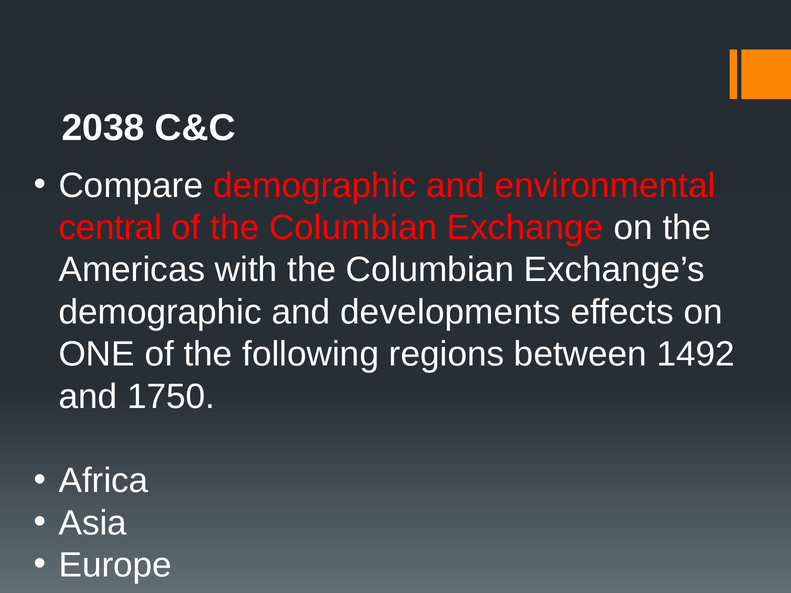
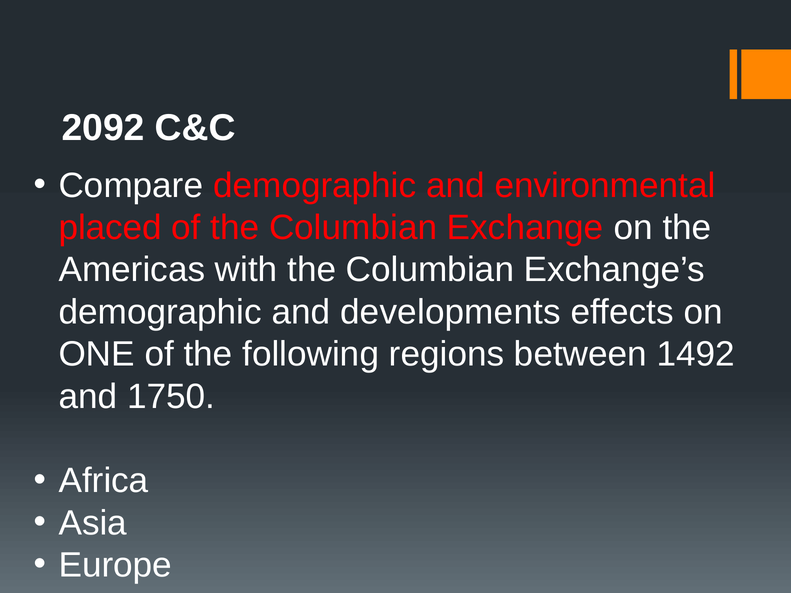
2038: 2038 -> 2092
central: central -> placed
